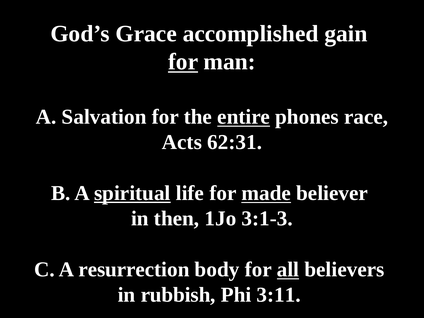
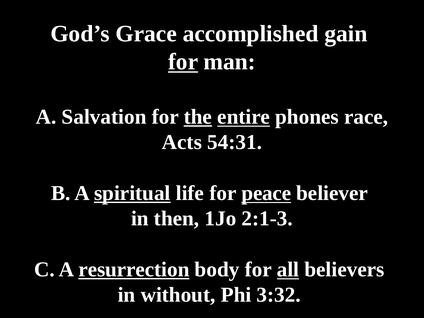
the underline: none -> present
62:31: 62:31 -> 54:31
made: made -> peace
3:1-3: 3:1-3 -> 2:1-3
resurrection underline: none -> present
rubbish: rubbish -> without
3:11: 3:11 -> 3:32
